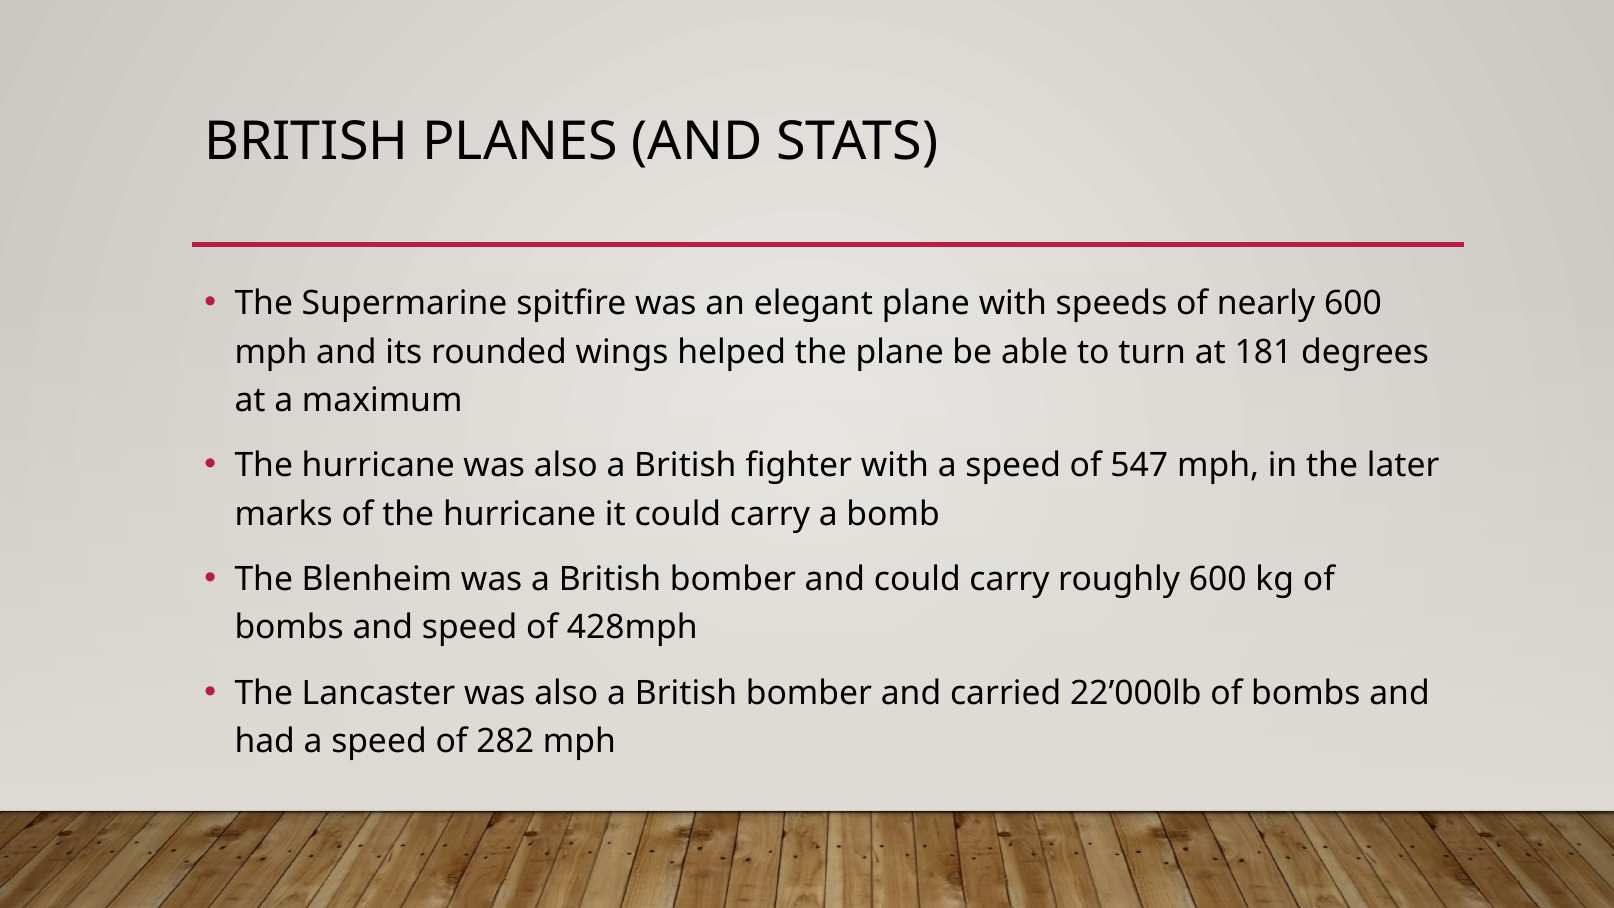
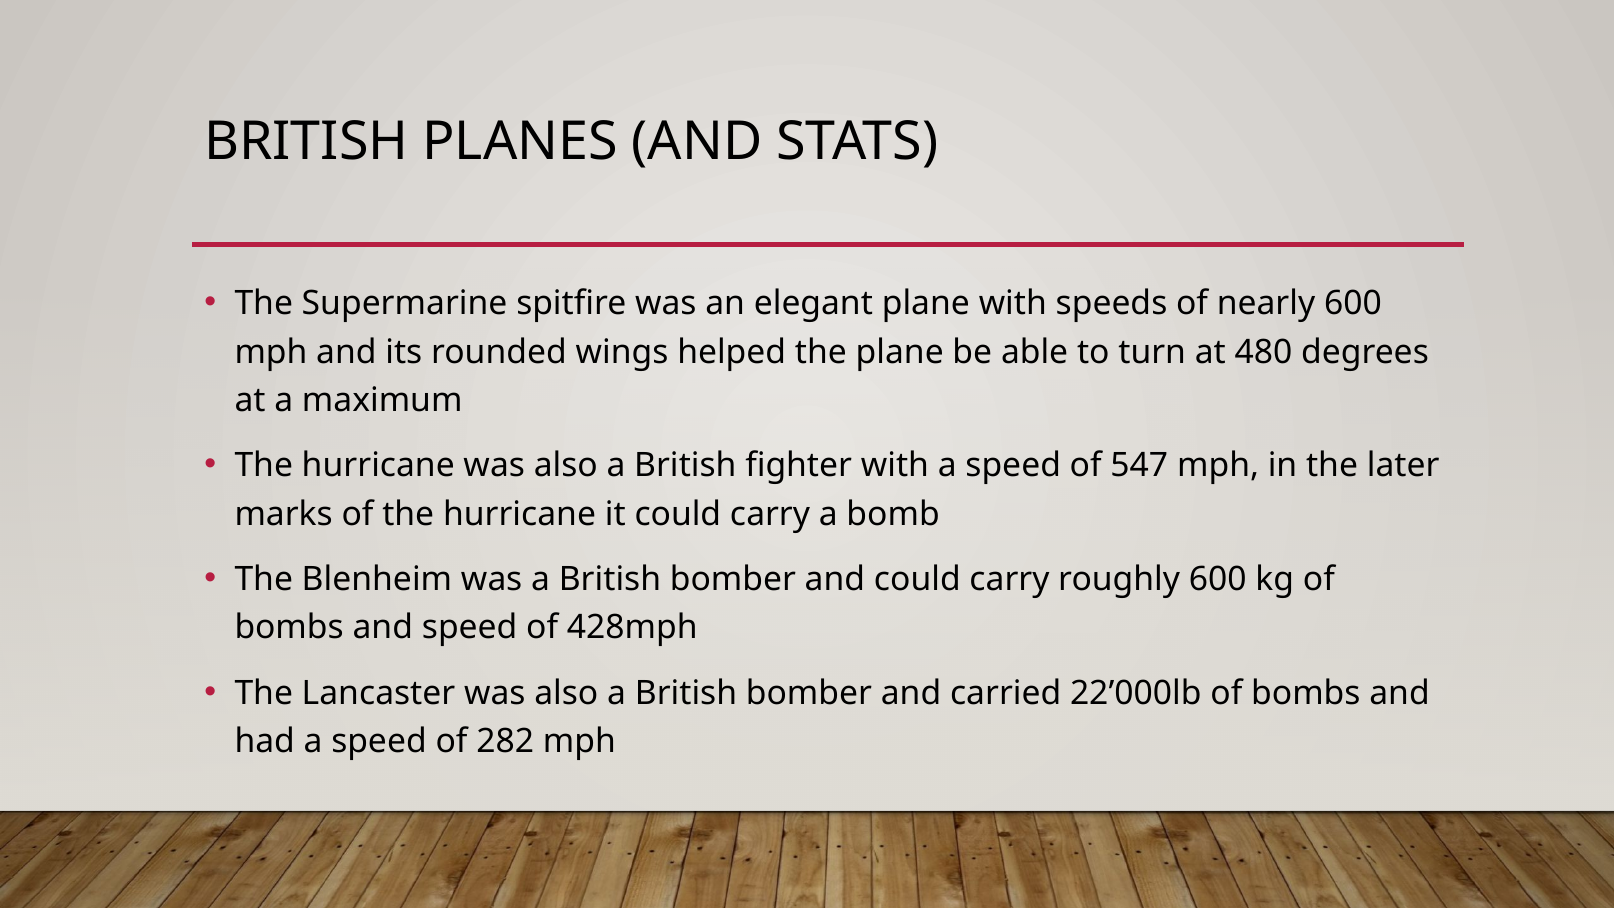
181: 181 -> 480
